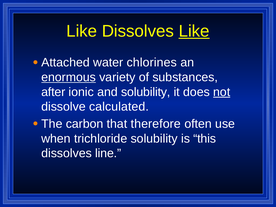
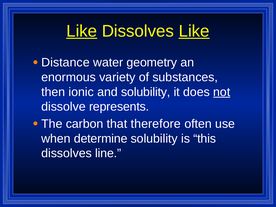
Like at (82, 31) underline: none -> present
Attached: Attached -> Distance
chlorines: chlorines -> geometry
enormous underline: present -> none
after: after -> then
calculated: calculated -> represents
trichloride: trichloride -> determine
